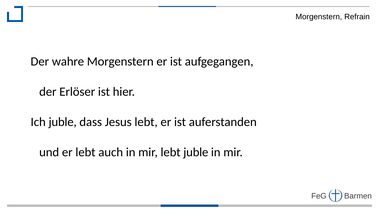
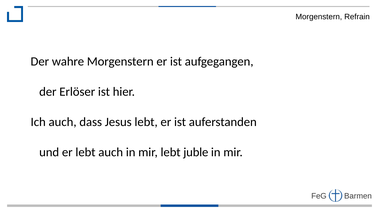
Ich juble: juble -> auch
